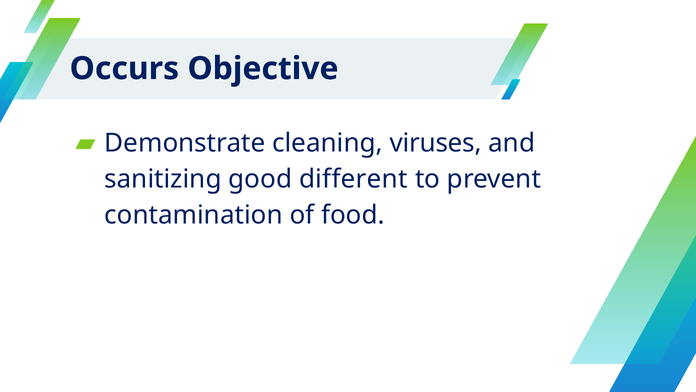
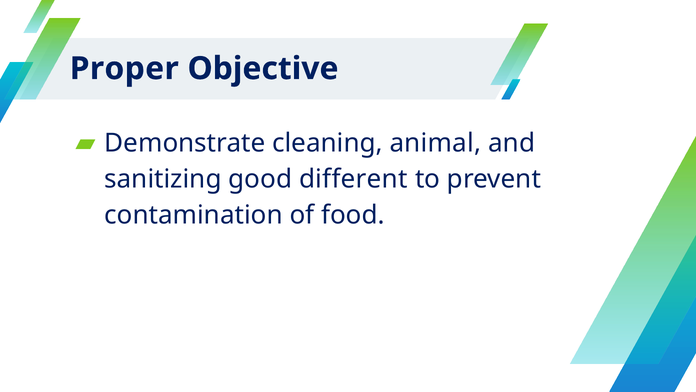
Occurs: Occurs -> Proper
viruses: viruses -> animal
